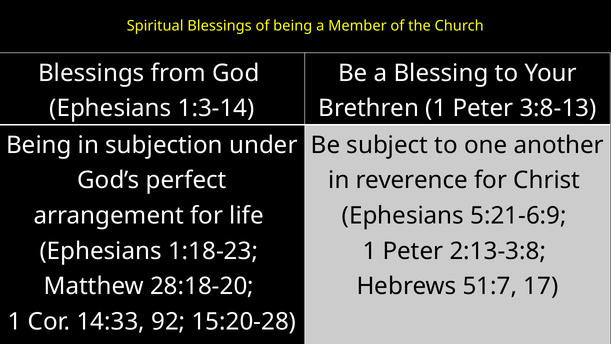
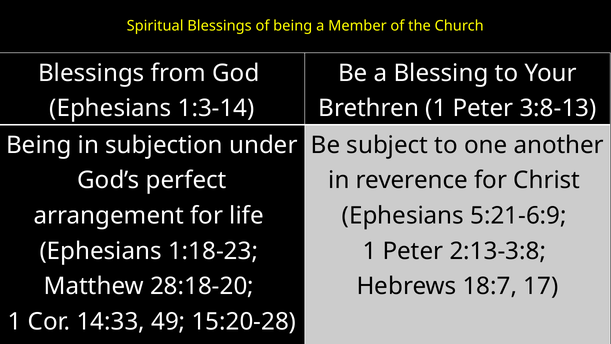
51:7: 51:7 -> 18:7
92: 92 -> 49
